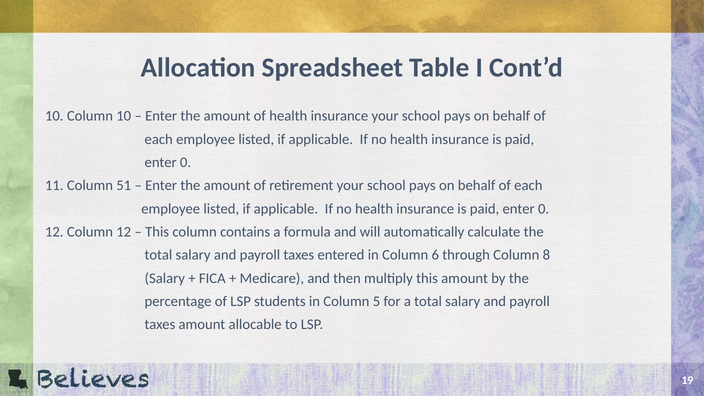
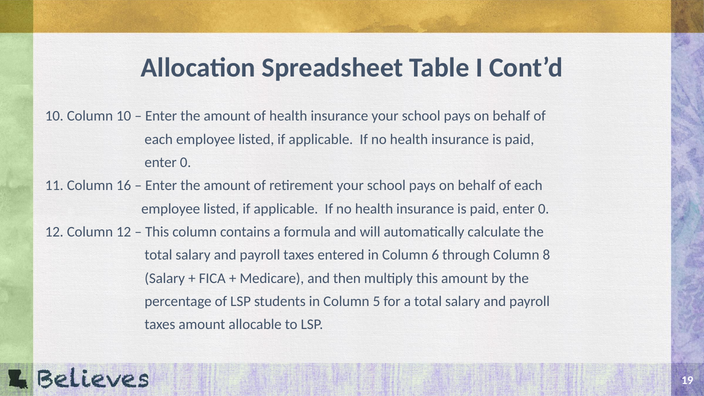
51: 51 -> 16
